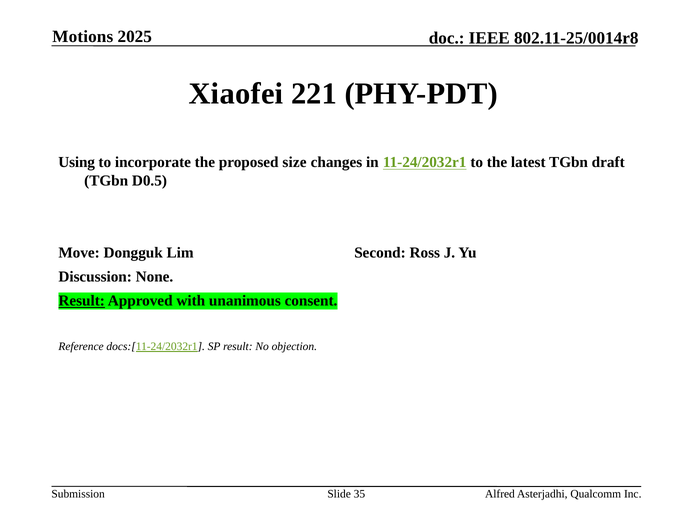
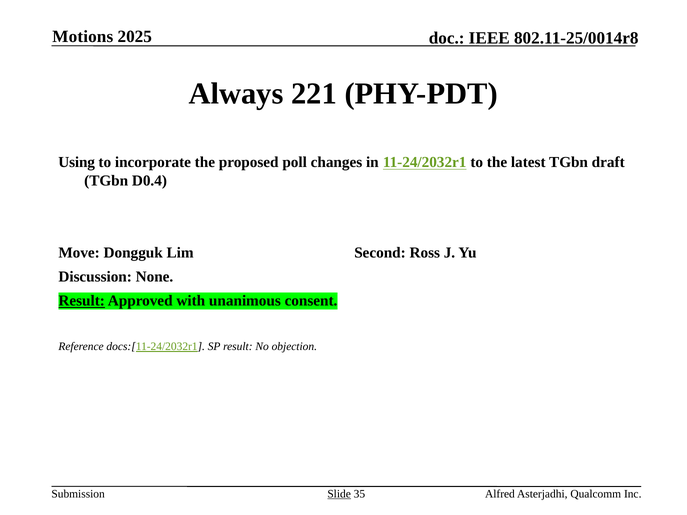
Xiaofei: Xiaofei -> Always
size: size -> poll
D0.5: D0.5 -> D0.4
Slide underline: none -> present
